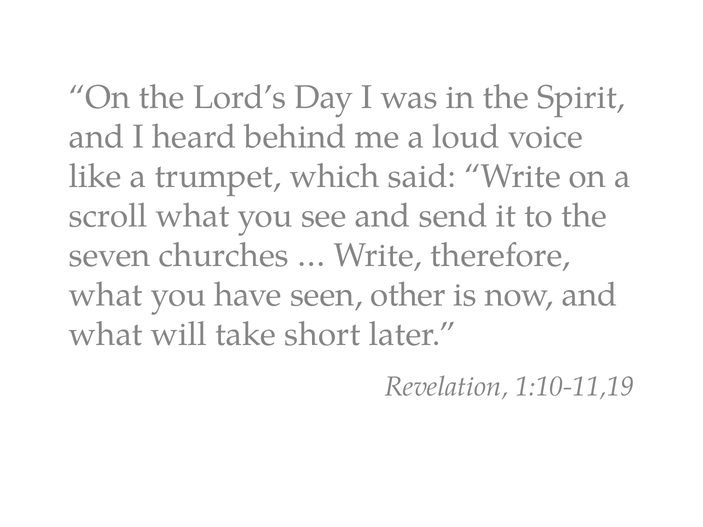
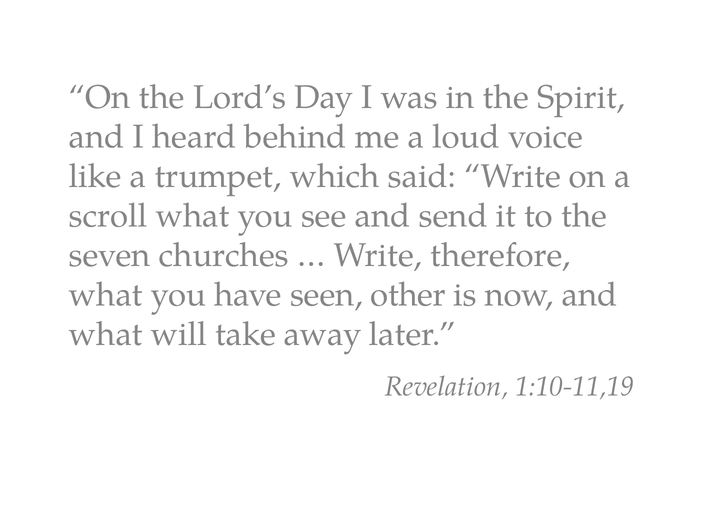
short: short -> away
